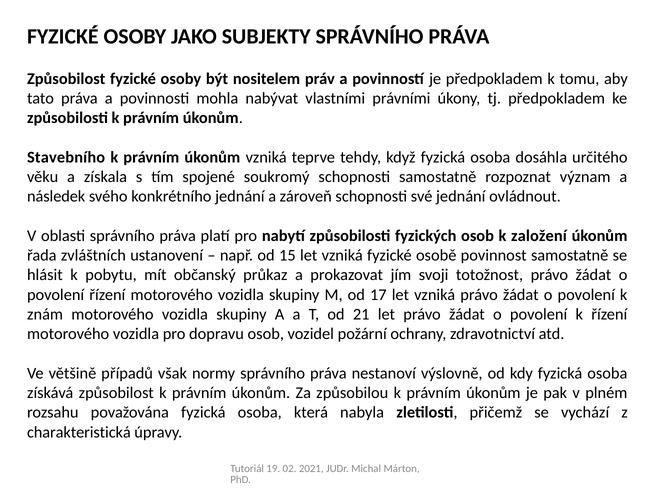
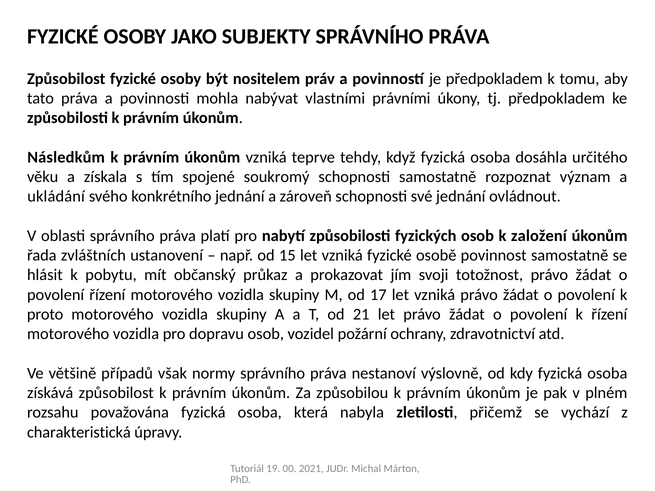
Stavebního: Stavebního -> Následkům
následek: následek -> ukládání
znám: znám -> proto
02: 02 -> 00
